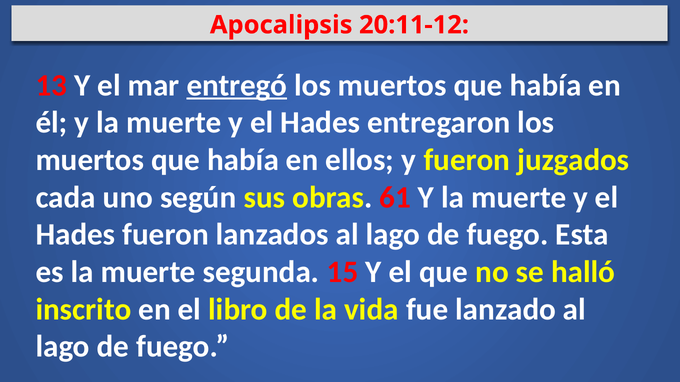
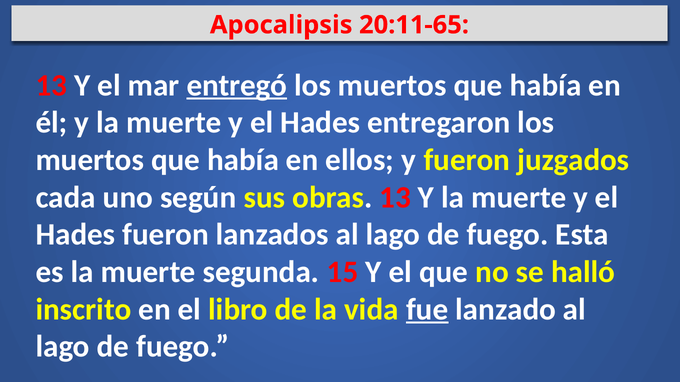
20:11-12: 20:11-12 -> 20:11-65
obras 61: 61 -> 13
fue underline: none -> present
